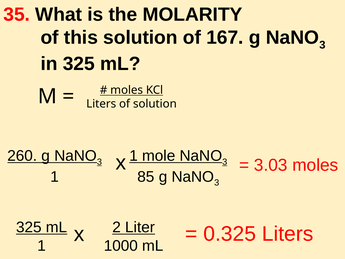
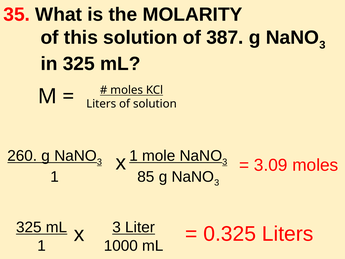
167: 167 -> 387
3.03: 3.03 -> 3.09
x 2: 2 -> 3
